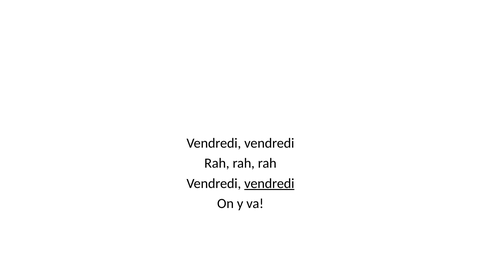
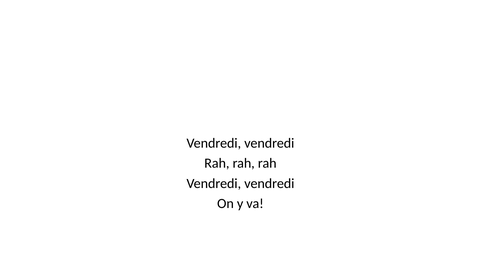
vendredi at (269, 184) underline: present -> none
